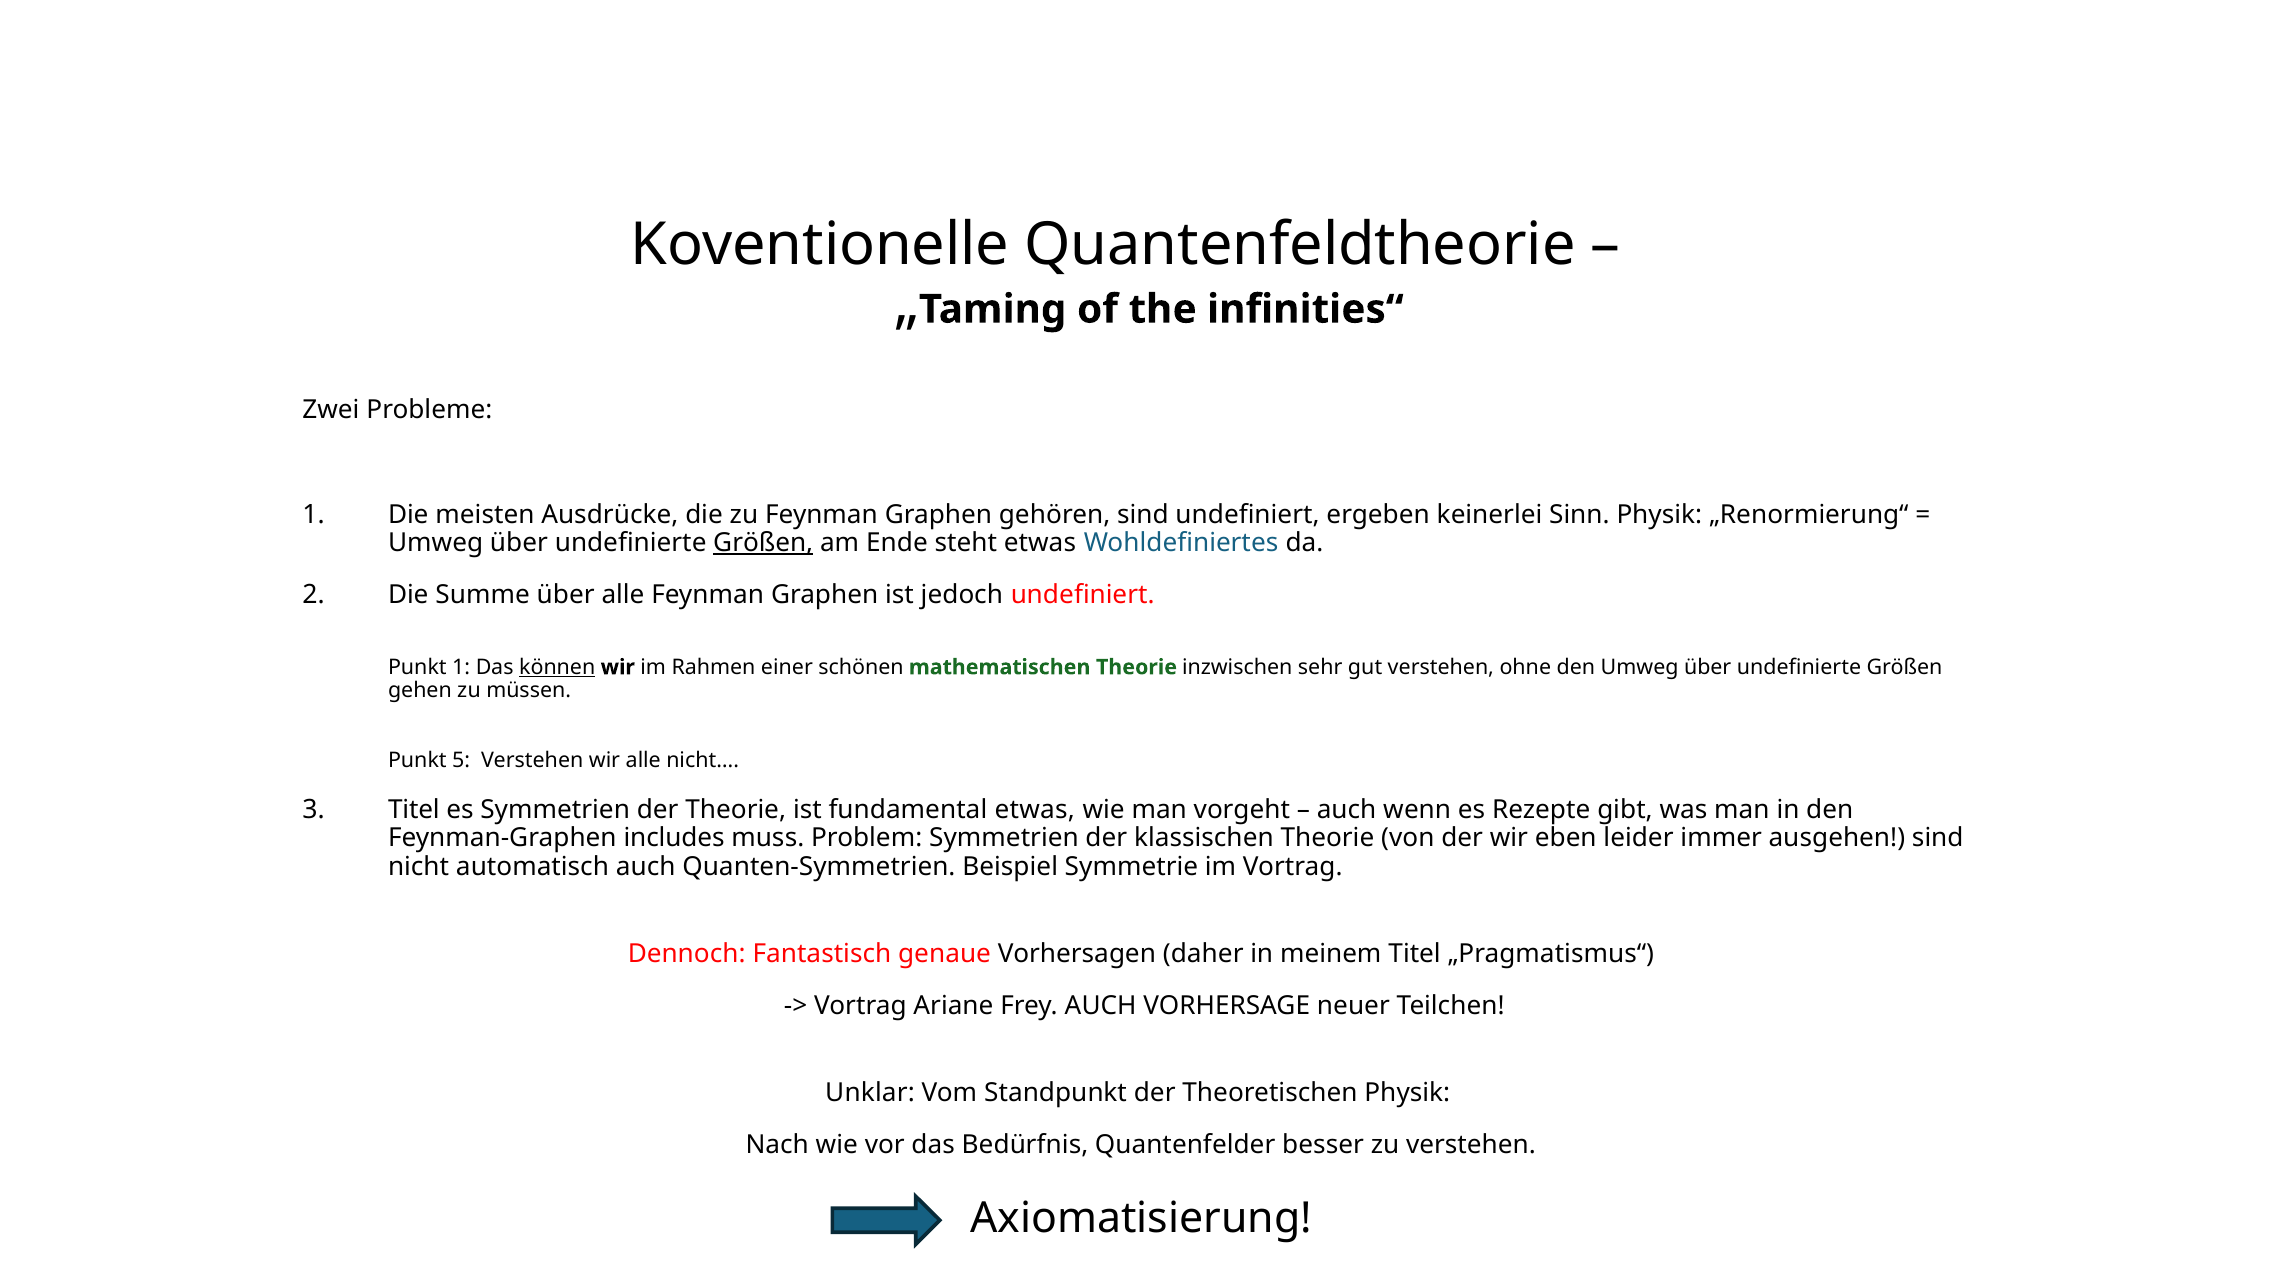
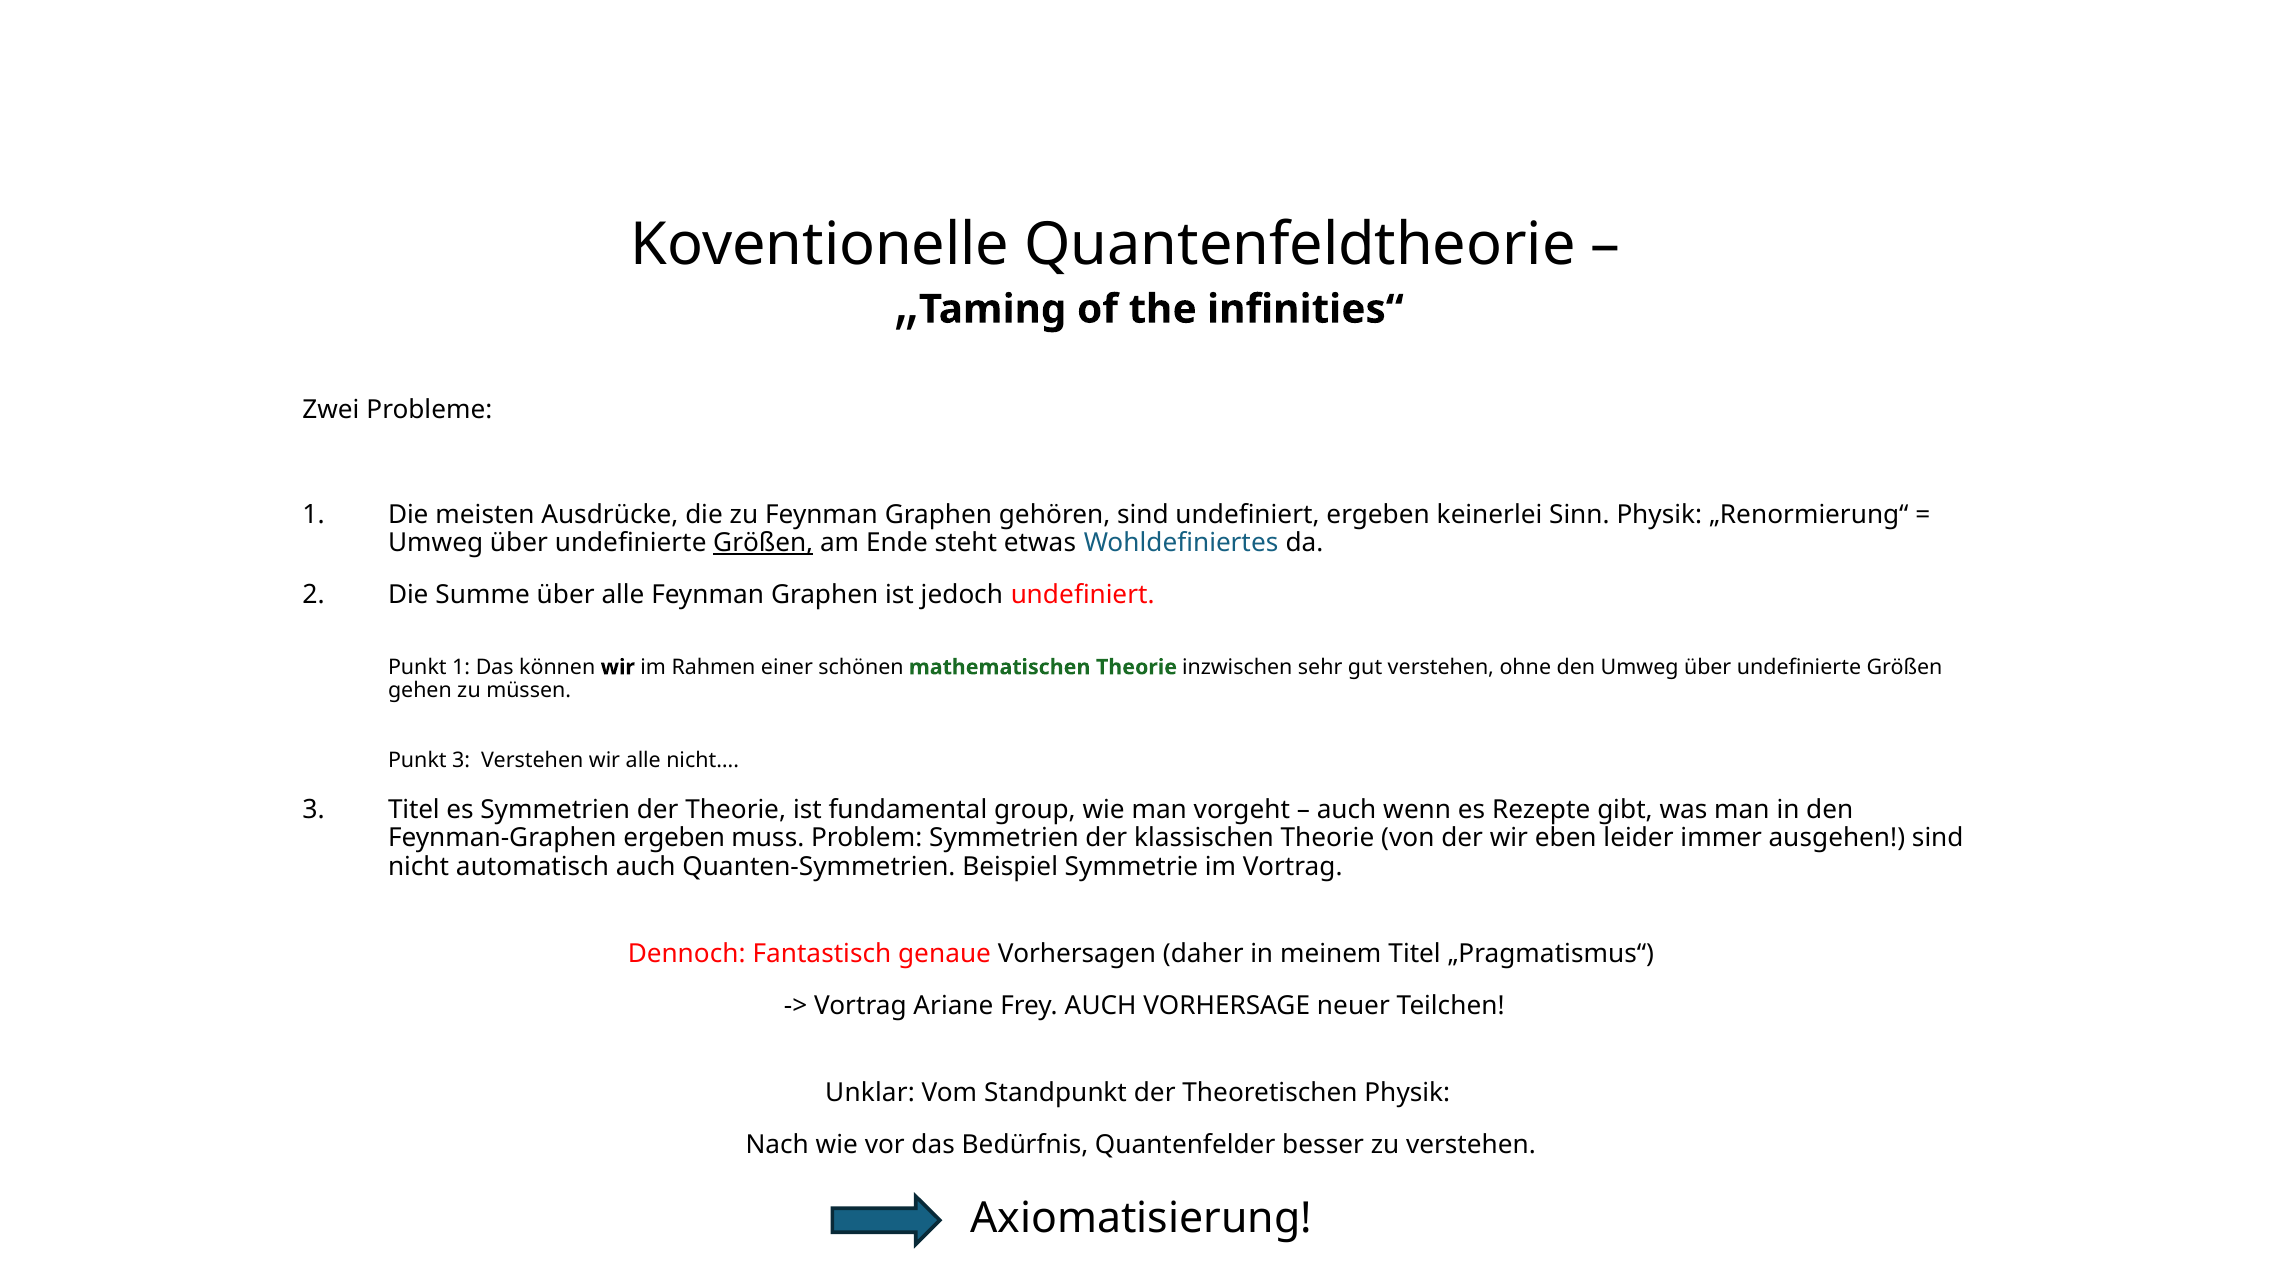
können underline: present -> none
Punkt 5: 5 -> 3
fundamental etwas: etwas -> group
Feynman-Graphen includes: includes -> ergeben
